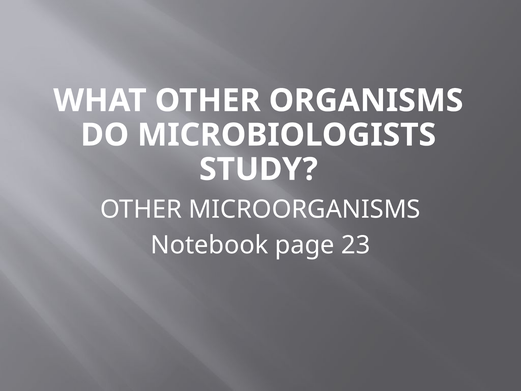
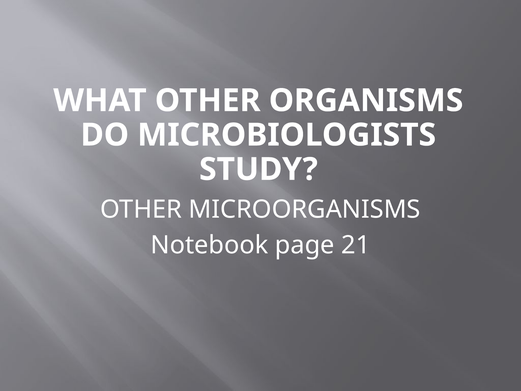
23: 23 -> 21
